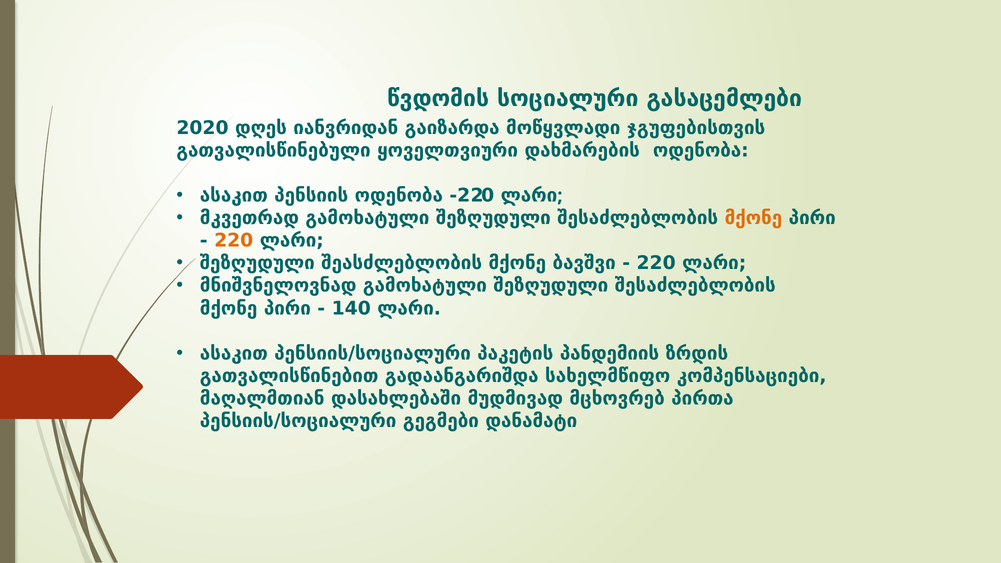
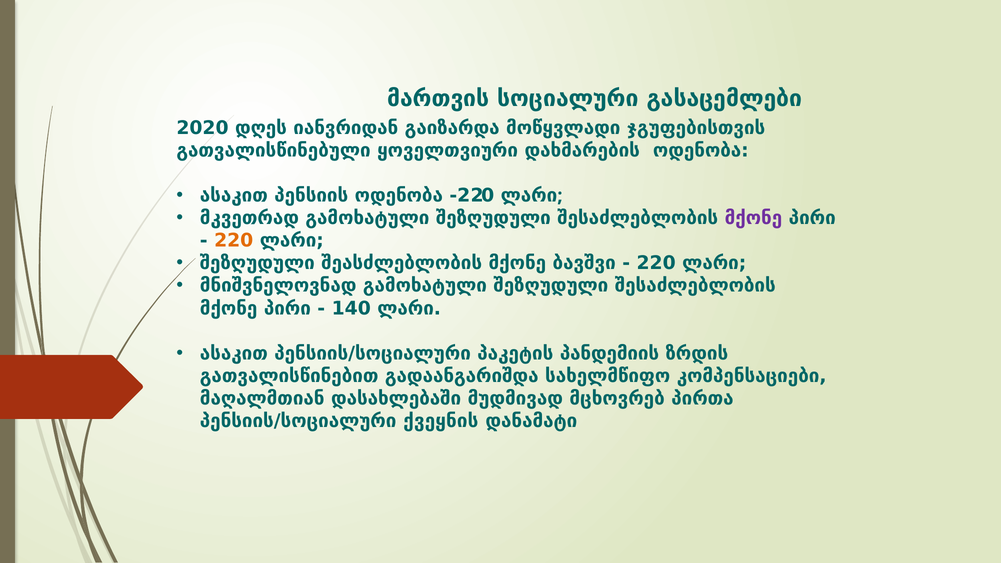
წვდომის: წვდომის -> მართვის
მქონე at (753, 218) colour: orange -> purple
გეგმები: გეგმები -> ქვეყნის
